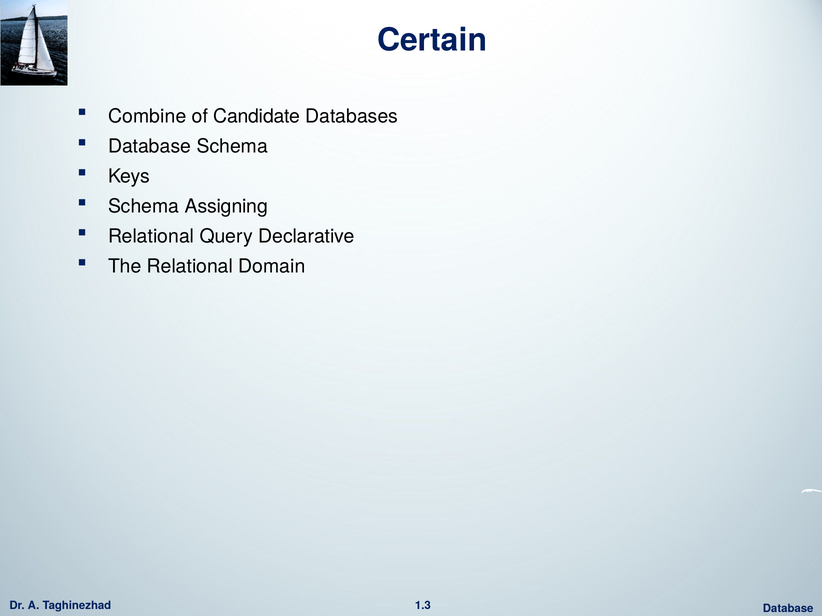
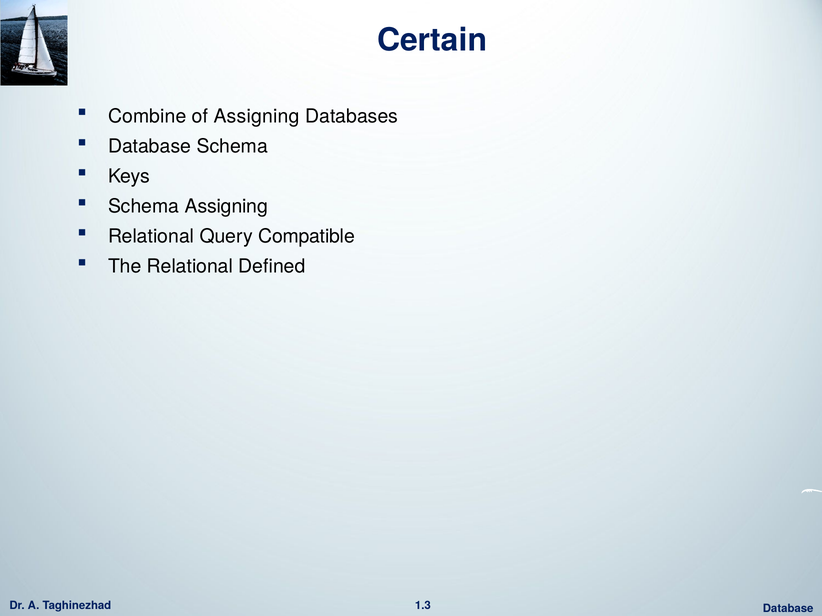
of Candidate: Candidate -> Assigning
Declarative: Declarative -> Compatible
Domain: Domain -> Defined
